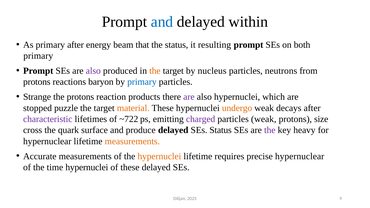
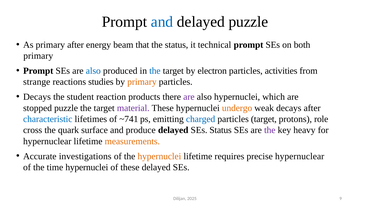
delayed within: within -> puzzle
resulting: resulting -> technical
also at (93, 71) colour: purple -> blue
the at (155, 71) colour: orange -> blue
nucleus: nucleus -> electron
neutrons: neutrons -> activities
protons at (37, 82): protons -> strange
baryon: baryon -> studies
primary at (142, 82) colour: blue -> orange
Strange at (37, 97): Strange -> Decays
the protons: protons -> student
material colour: orange -> purple
characteristic colour: purple -> blue
~722: ~722 -> ~741
charged colour: purple -> blue
particles weak: weak -> target
size: size -> role
Accurate measurements: measurements -> investigations
